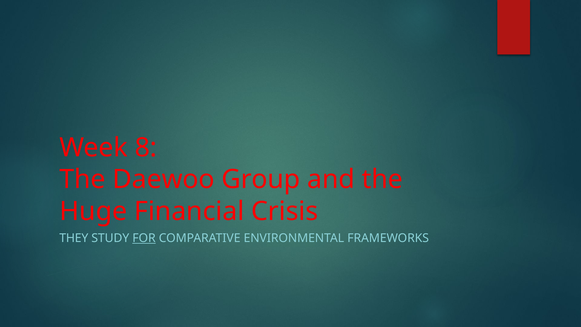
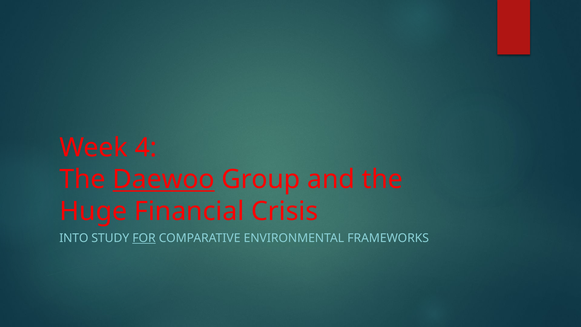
8: 8 -> 4
Daewoo underline: none -> present
THEY: THEY -> INTO
